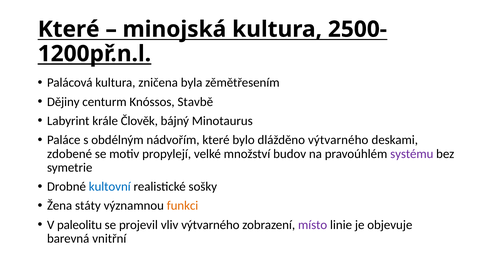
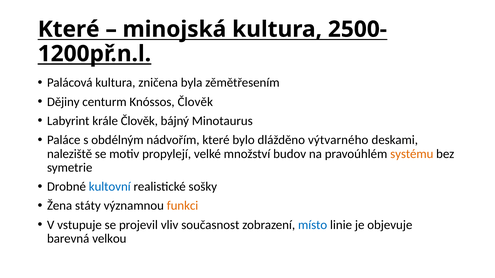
Knóssos Stavbě: Stavbě -> Člověk
zdobené: zdobené -> naleziště
systému colour: purple -> orange
paleolitu: paleolitu -> vstupuje
vliv výtvarného: výtvarného -> současnost
místo colour: purple -> blue
vnitřní: vnitřní -> velkou
